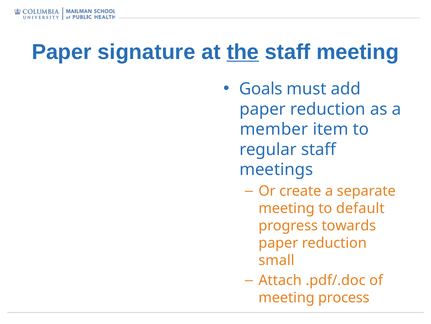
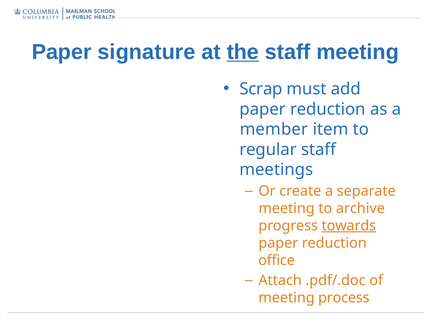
Goals: Goals -> Scrap
default: default -> archive
towards underline: none -> present
small: small -> office
